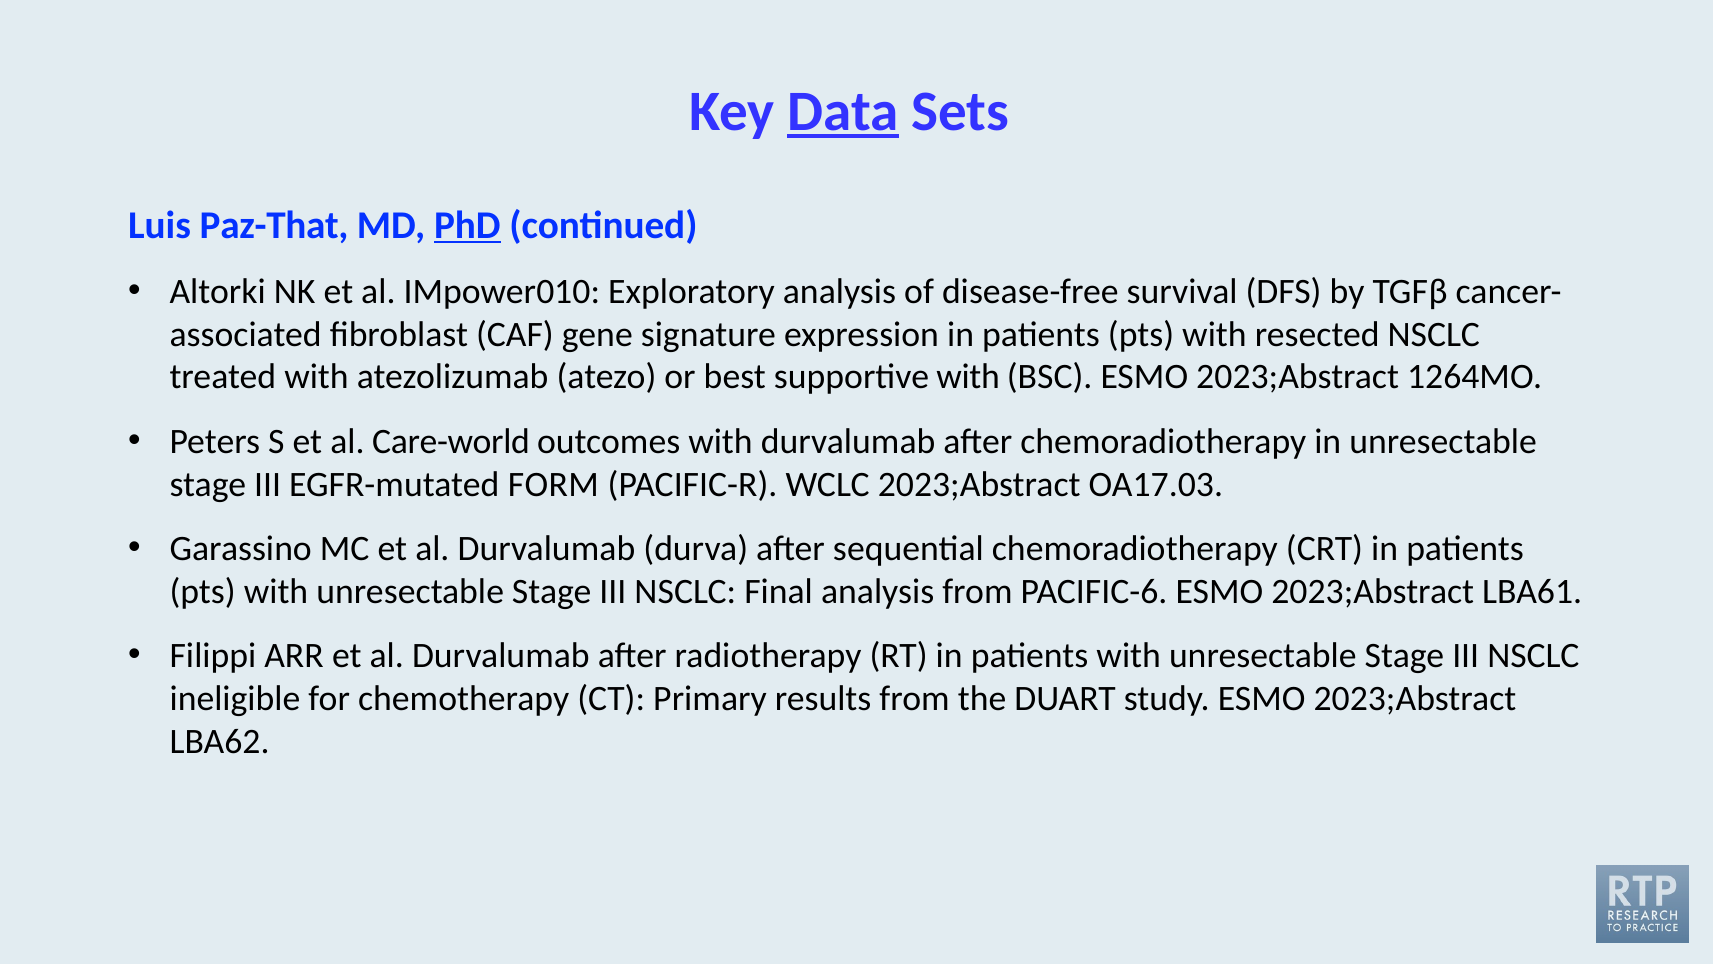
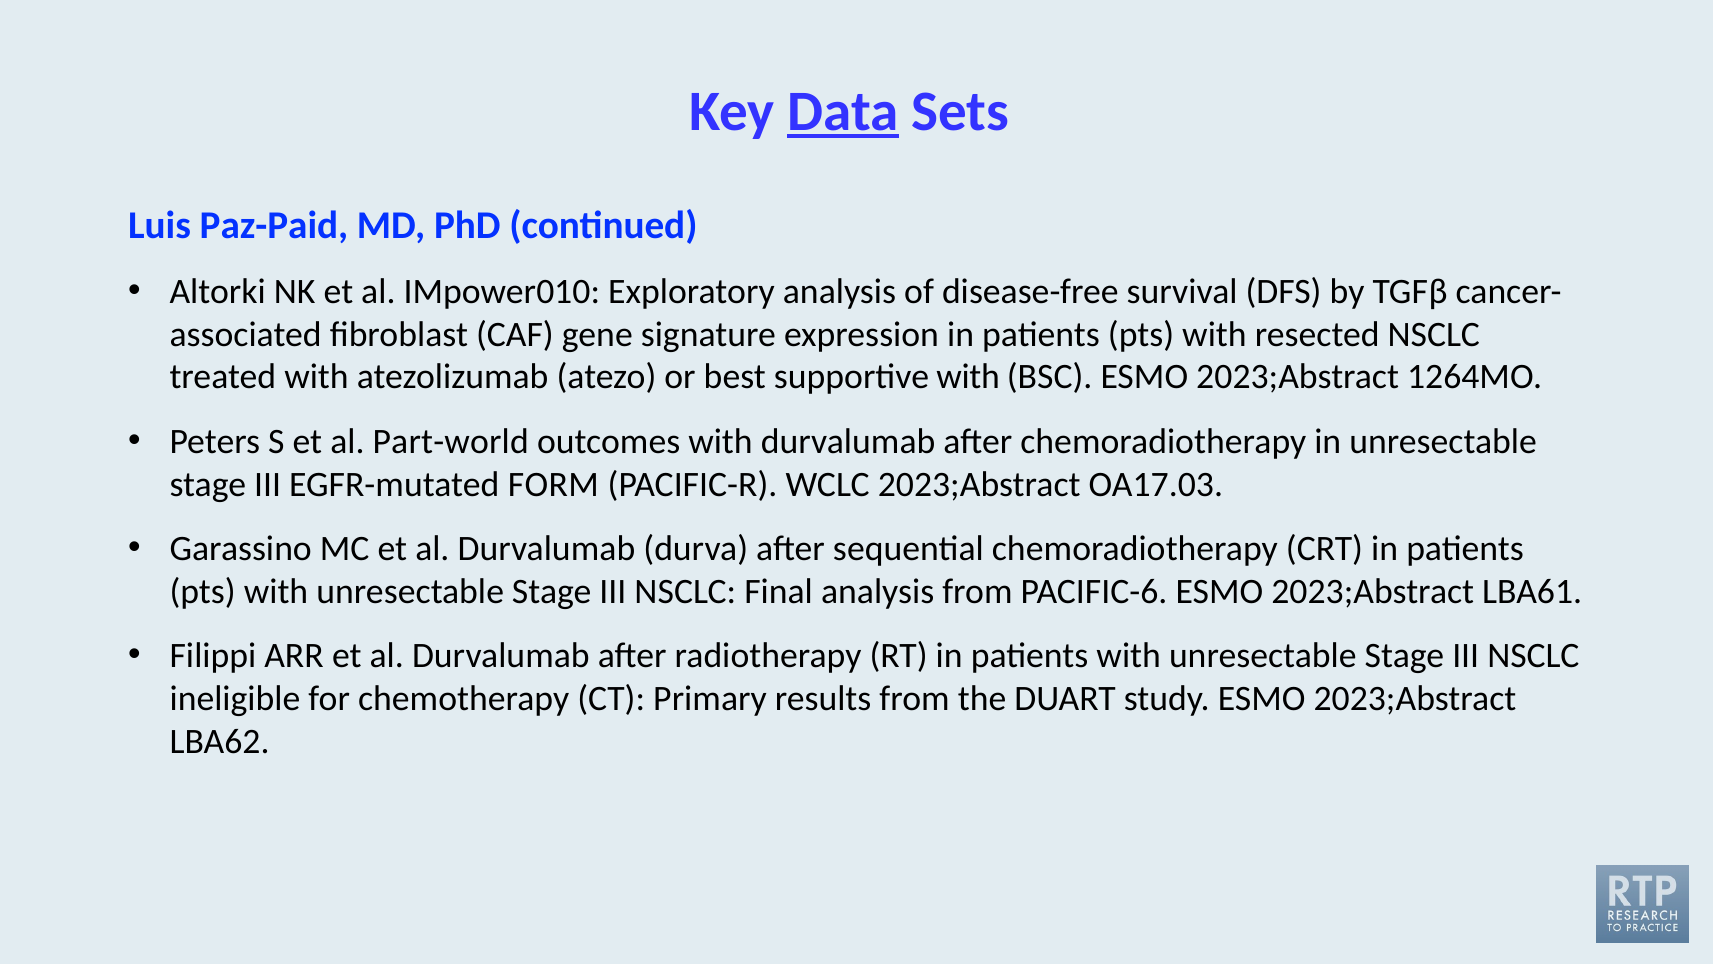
Paz-That: Paz-That -> Paz-Paid
PhD underline: present -> none
Care-world: Care-world -> Part-world
